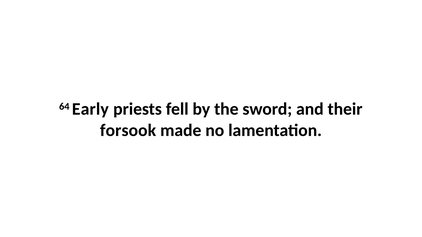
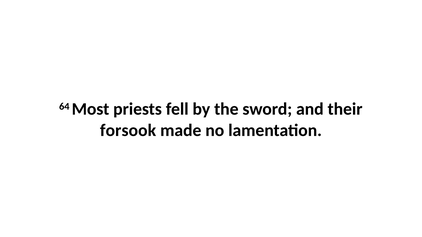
Early: Early -> Most
